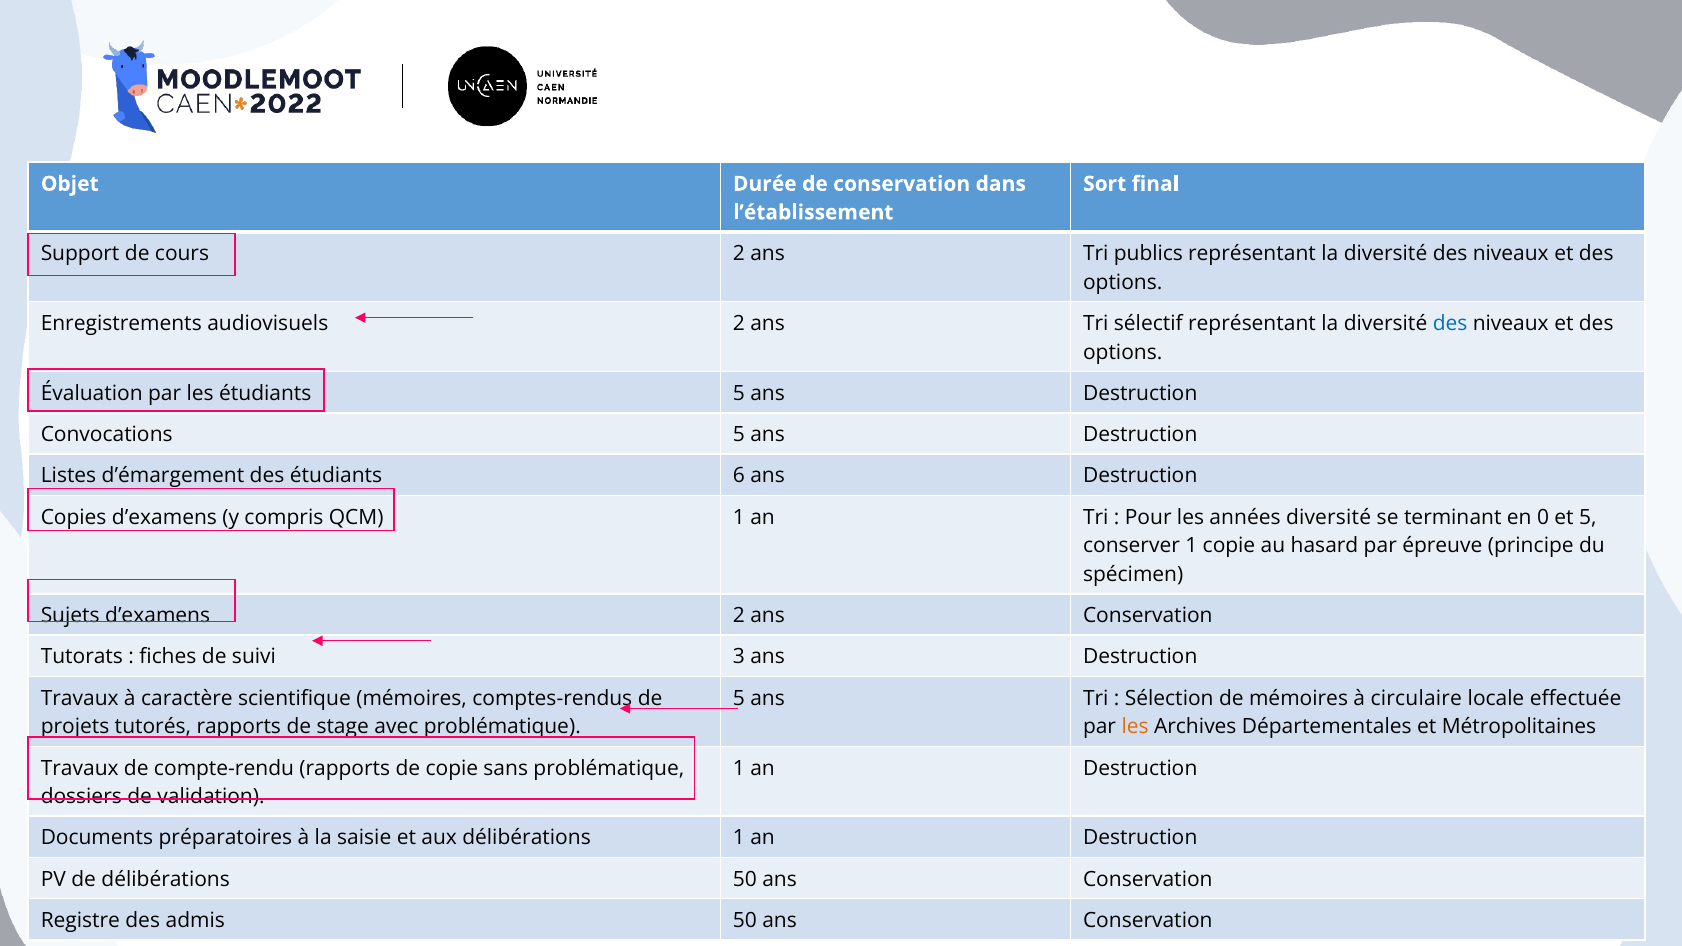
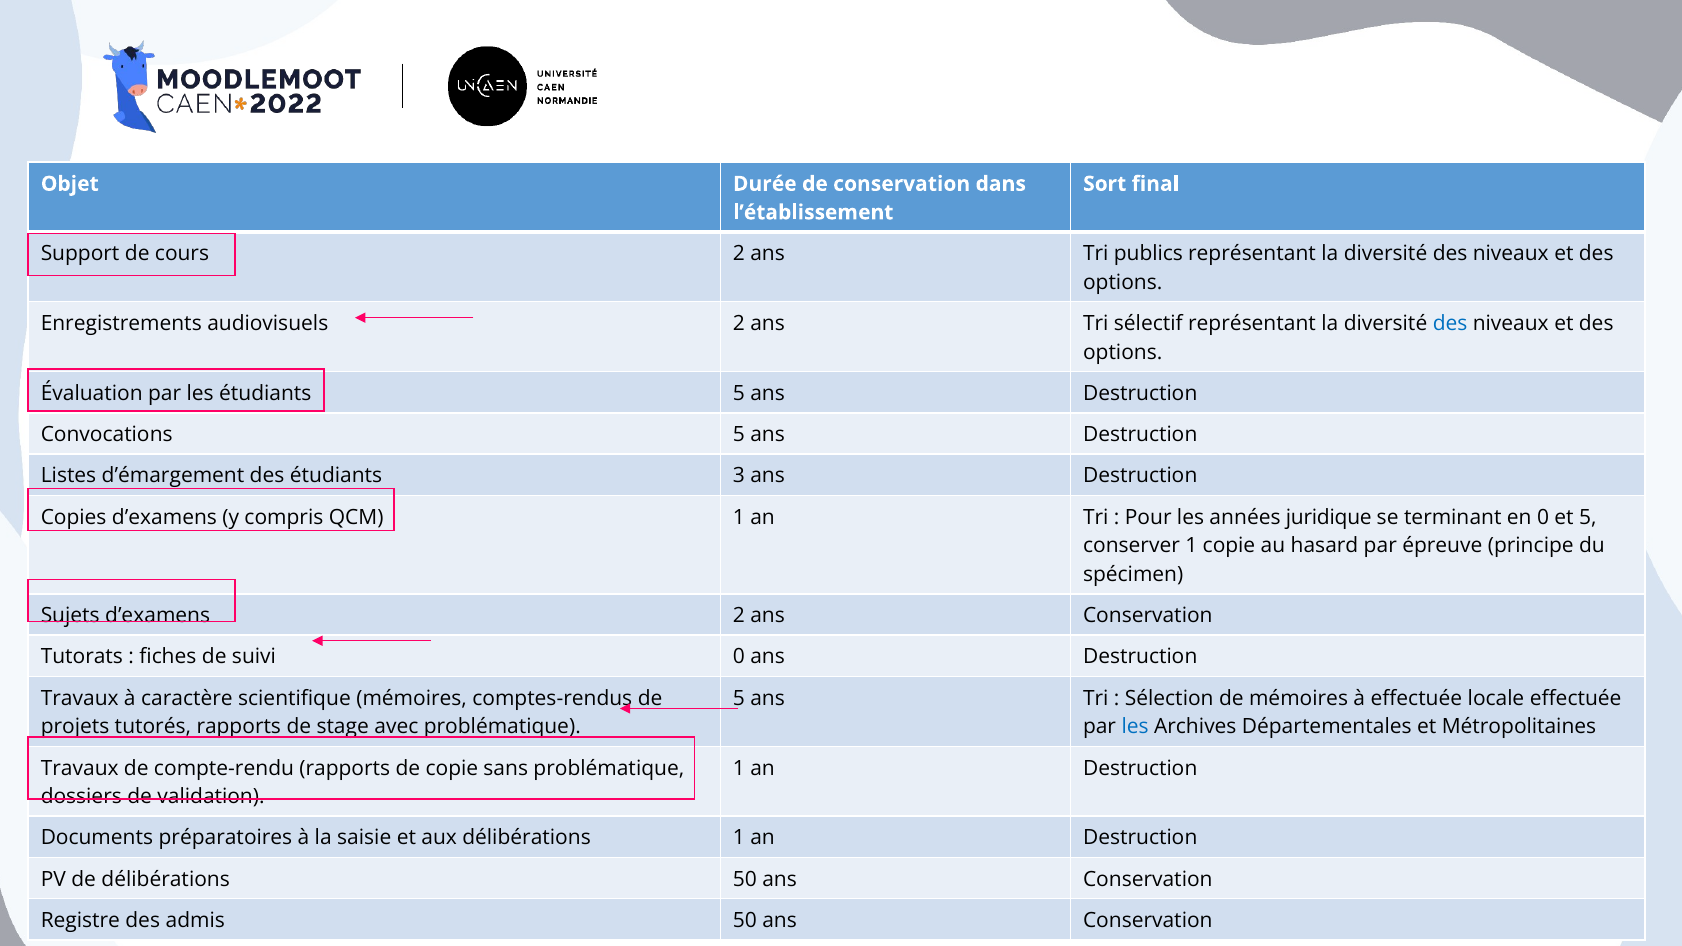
6: 6 -> 3
années diversité: diversité -> juridique
suivi 3: 3 -> 0
à circulaire: circulaire -> effectuée
les at (1135, 727) colour: orange -> blue
